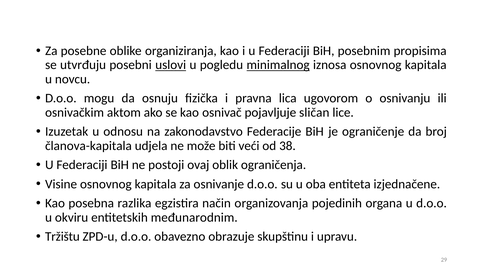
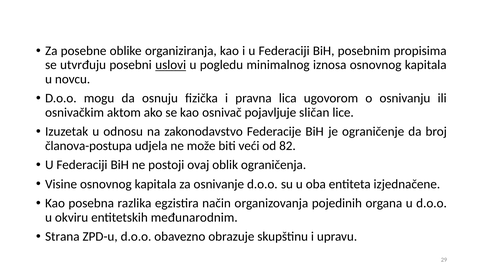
minimalnog underline: present -> none
članova-kapitala: članova-kapitala -> članova-postupa
38: 38 -> 82
Tržištu: Tržištu -> Strana
